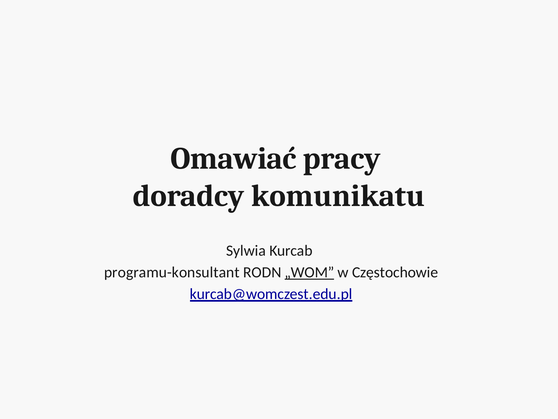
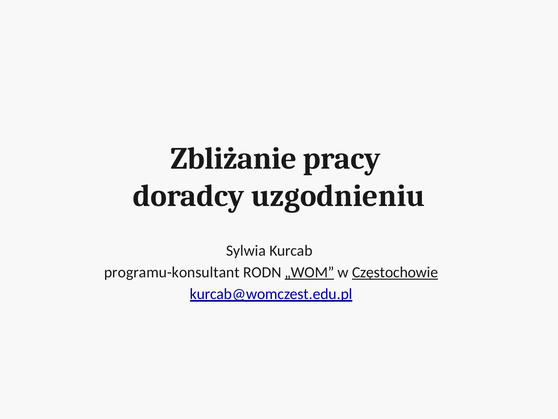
Omawiać: Omawiać -> Zbliżanie
komunikatu: komunikatu -> uzgodnieniu
Częstochowie underline: none -> present
